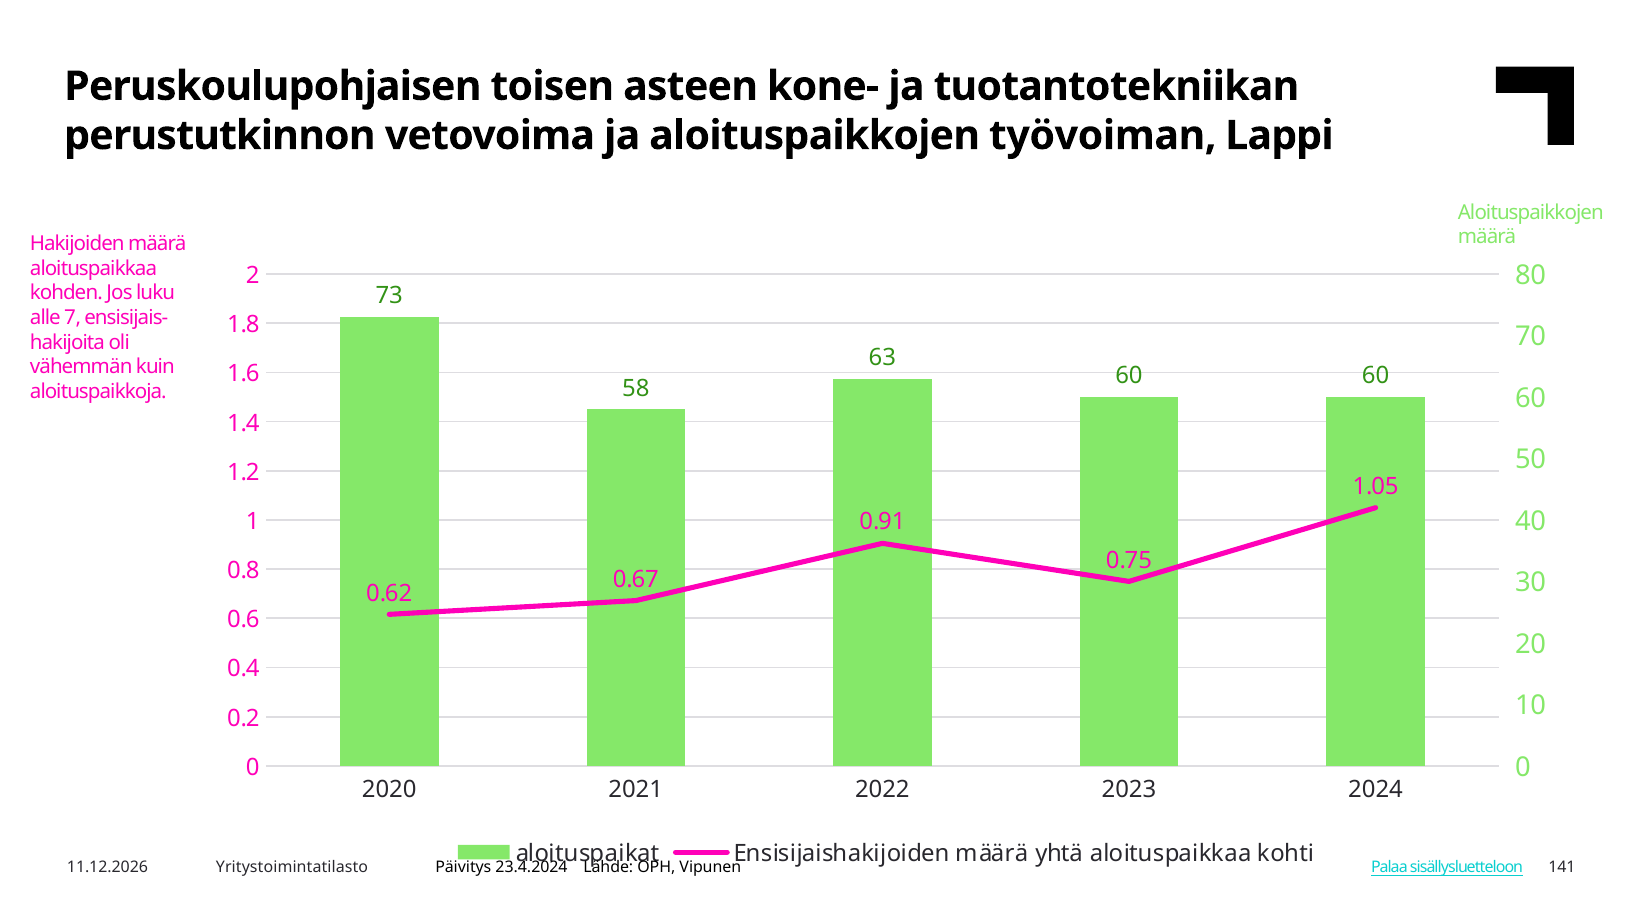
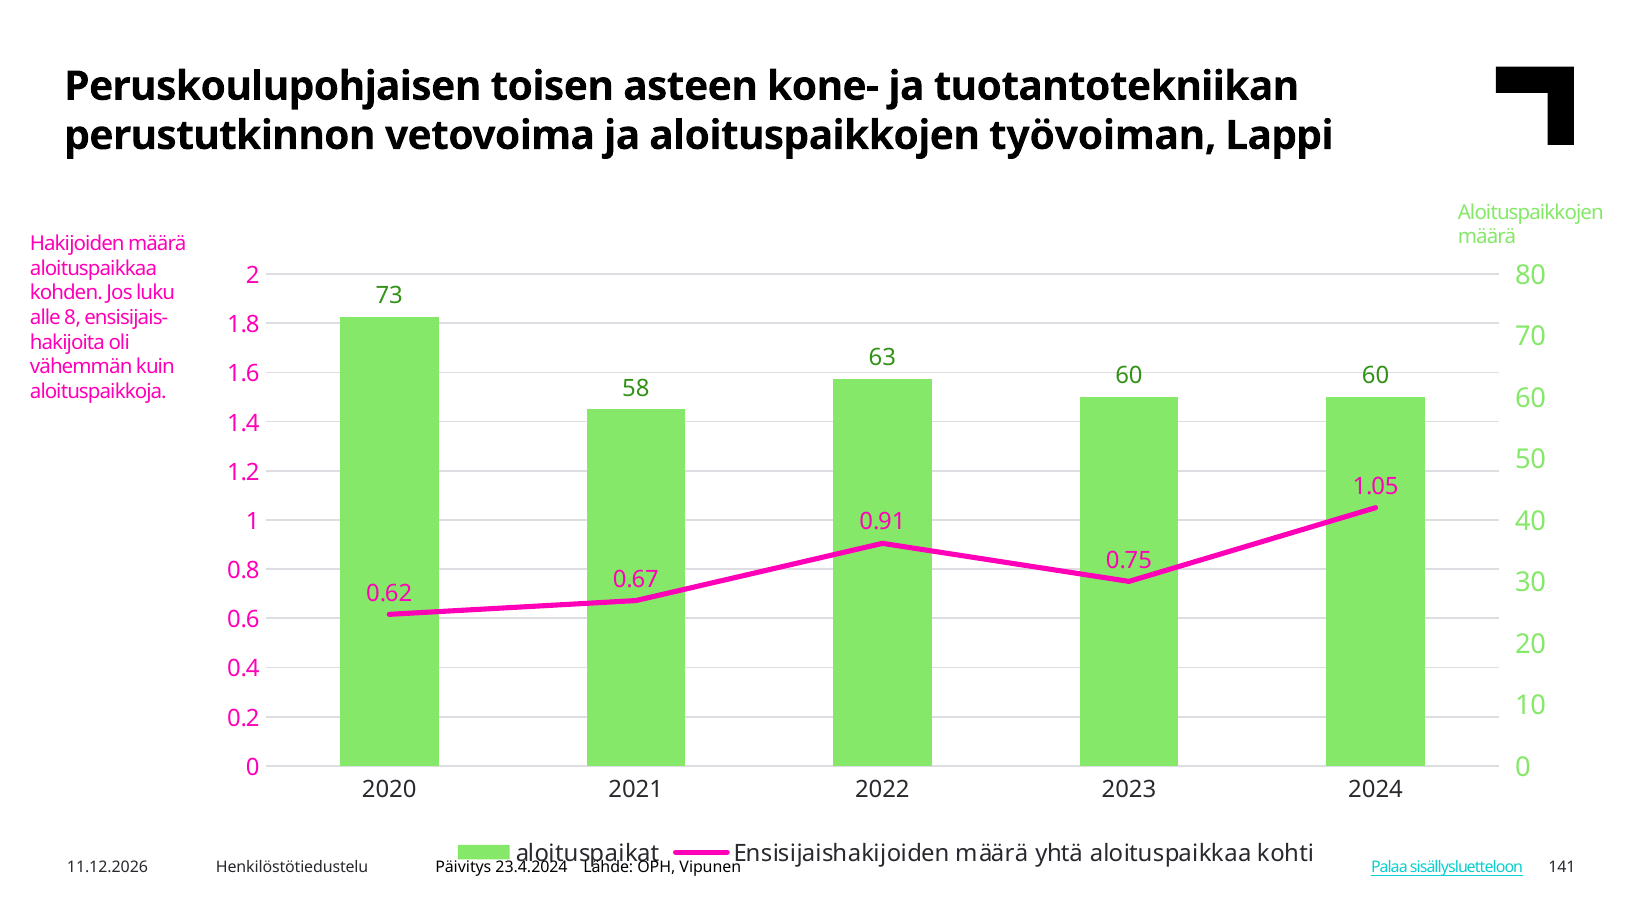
7: 7 -> 8
Yritystoimintatilasto: Yritystoimintatilasto -> Henkilöstötiedustelu
